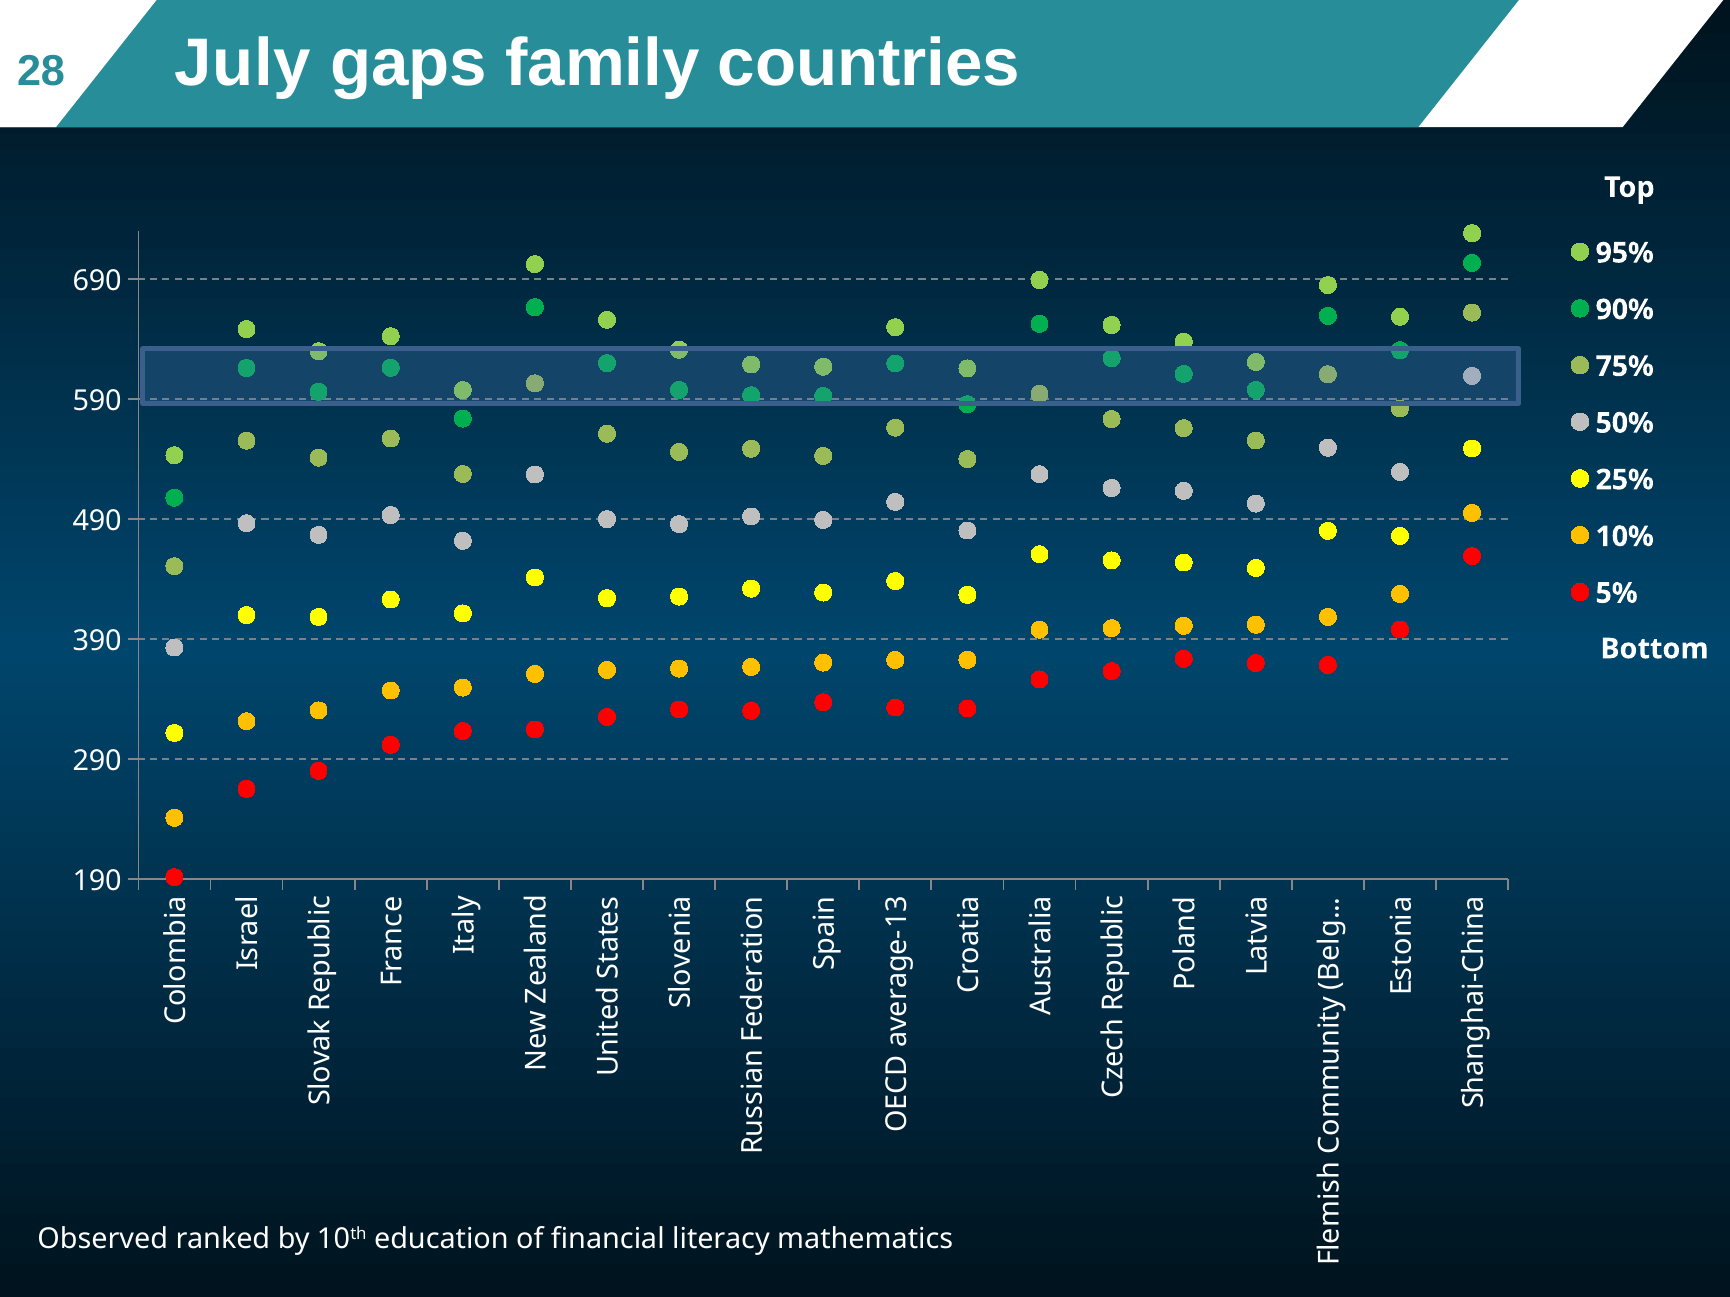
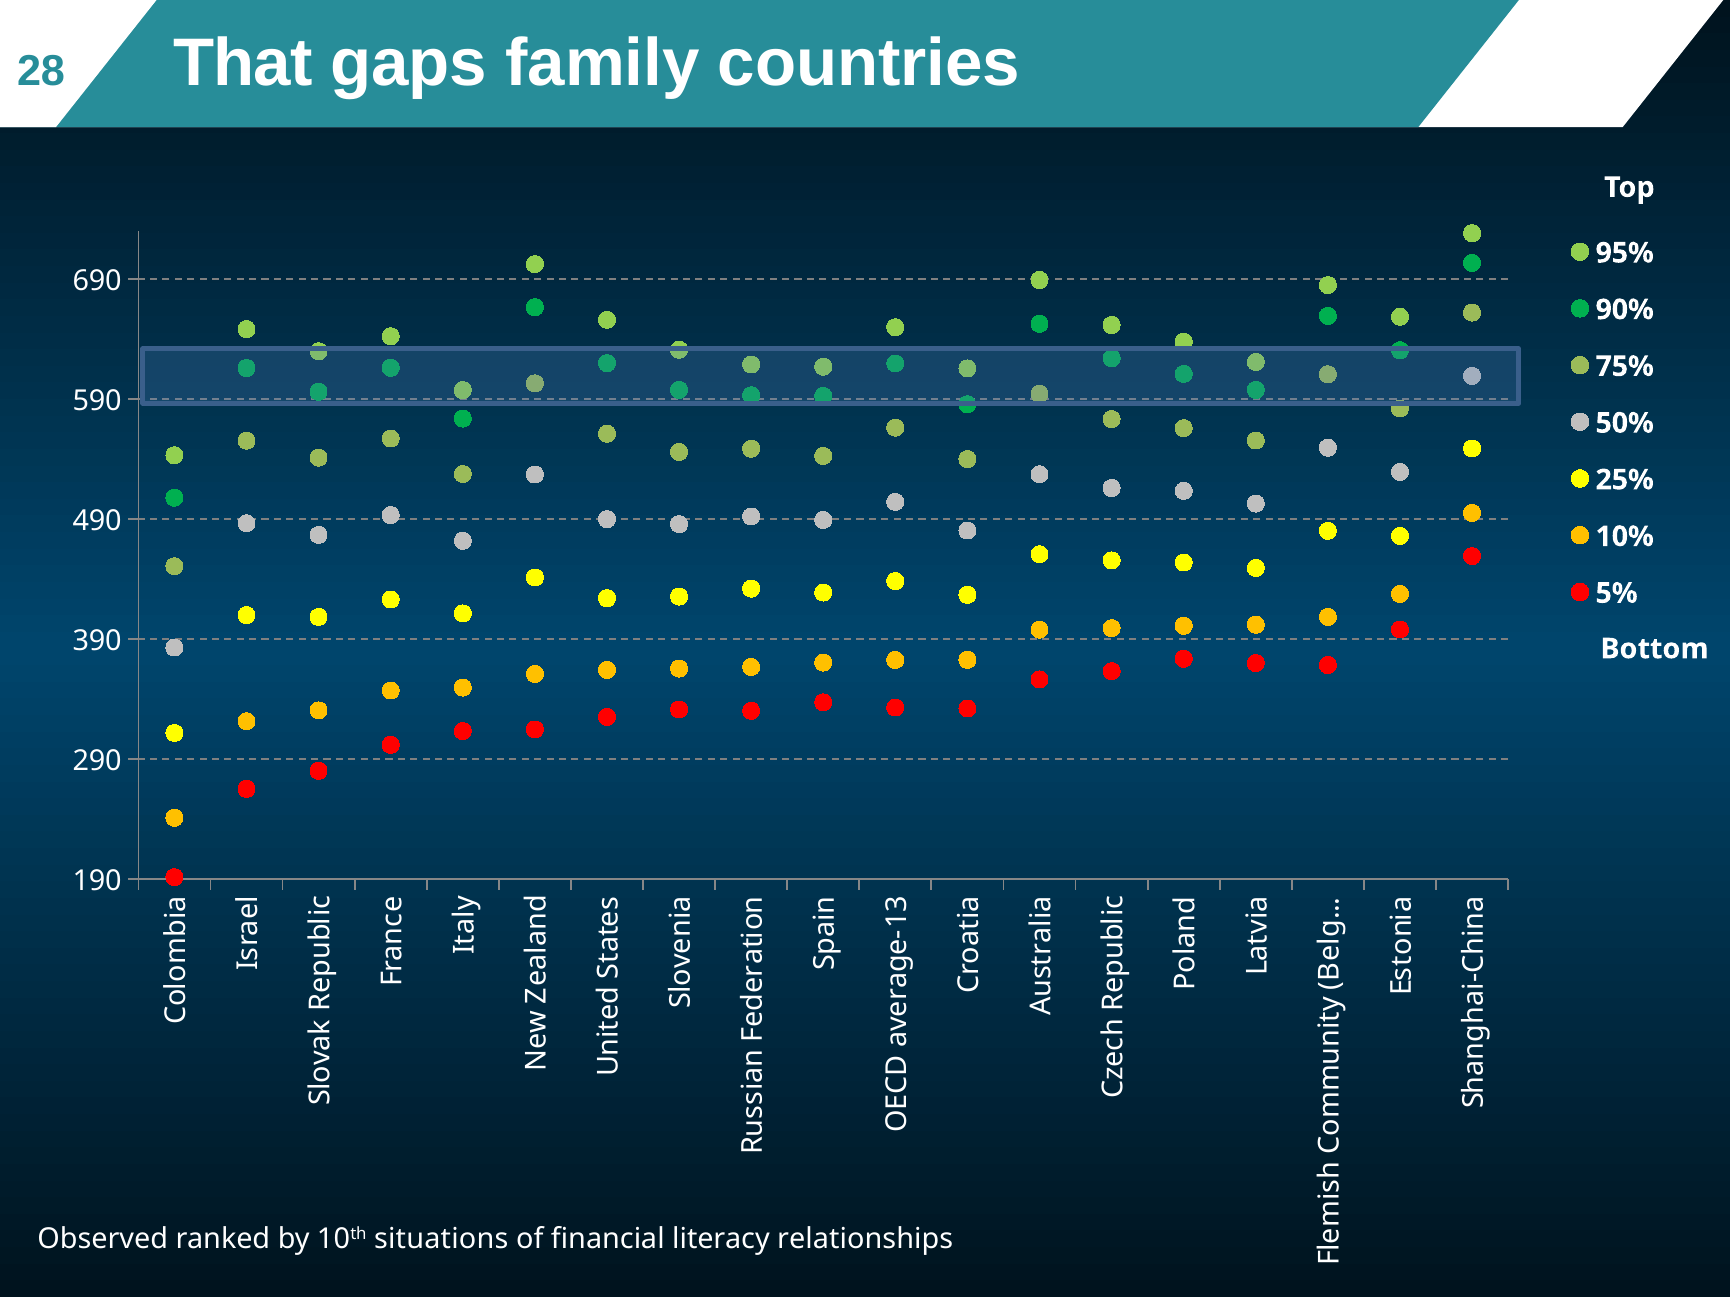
July: July -> That
education: education -> situations
mathematics: mathematics -> relationships
